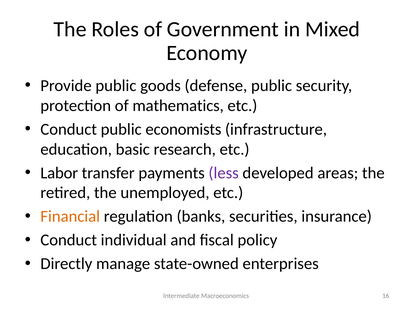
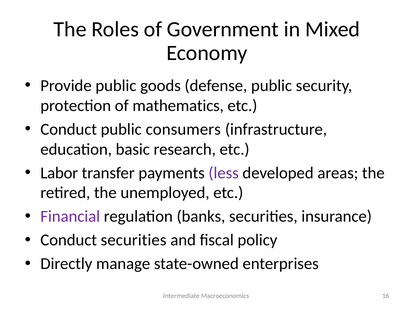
economists: economists -> consumers
Financial colour: orange -> purple
Conduct individual: individual -> securities
